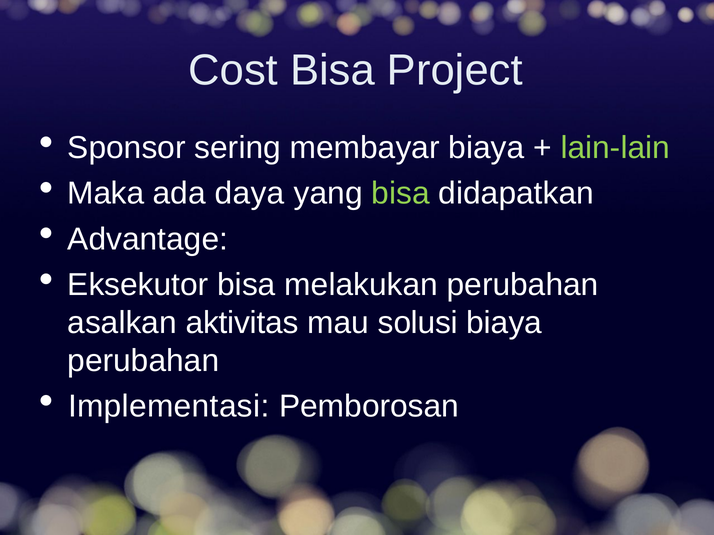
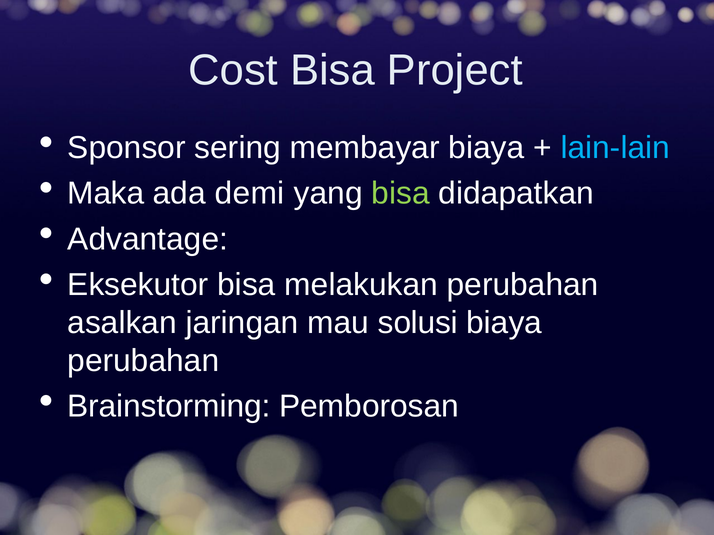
lain-lain colour: light green -> light blue
daya: daya -> demi
aktivitas: aktivitas -> jaringan
Implementasi: Implementasi -> Brainstorming
